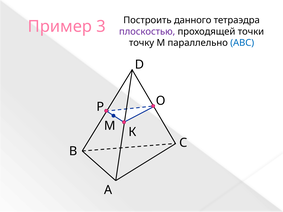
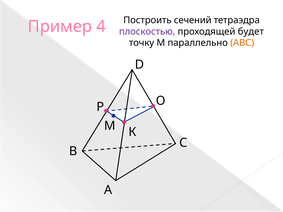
3: 3 -> 4
данного: данного -> сечений
точки: точки -> будет
АВС colour: blue -> orange
